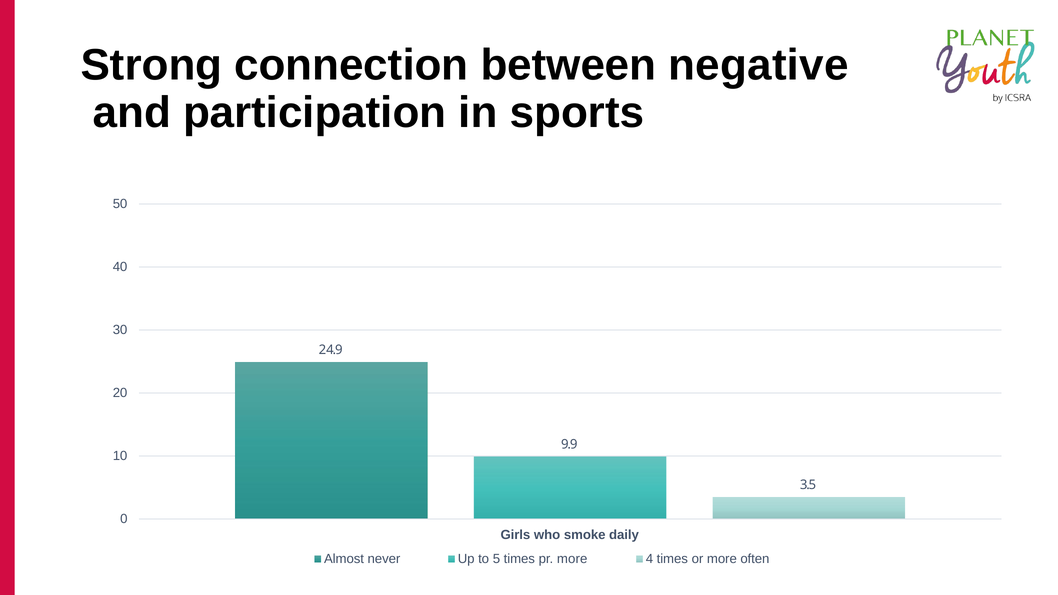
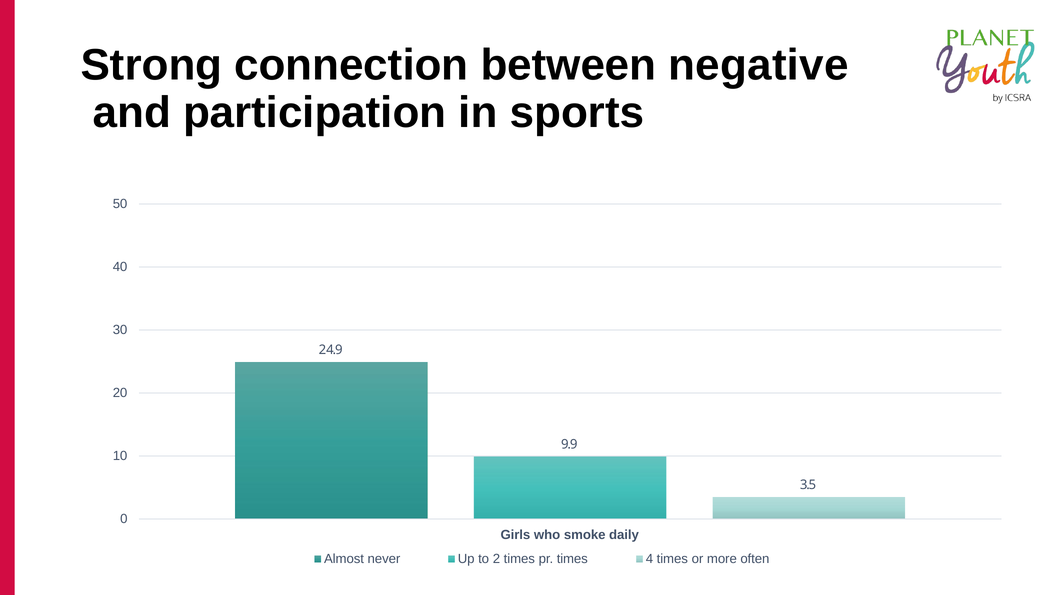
5: 5 -> 2
pr more: more -> times
